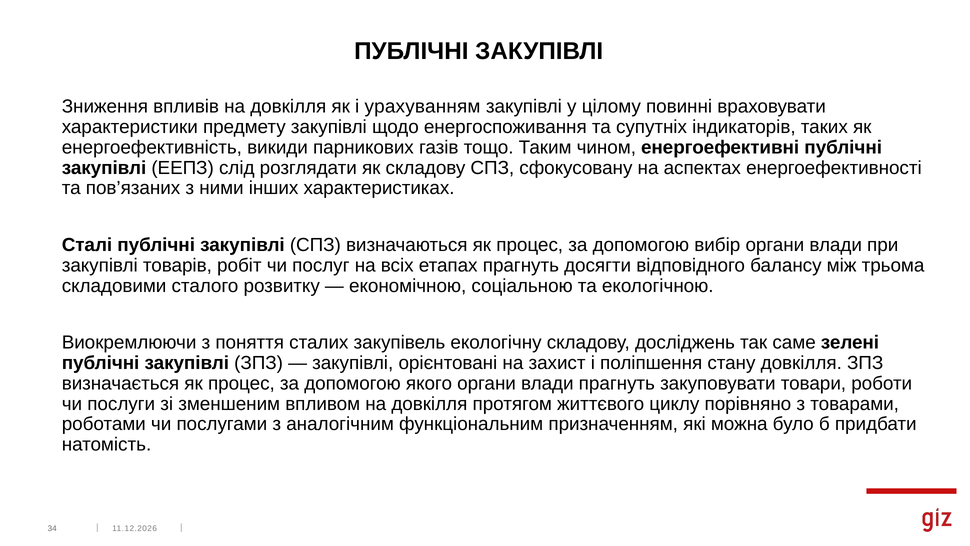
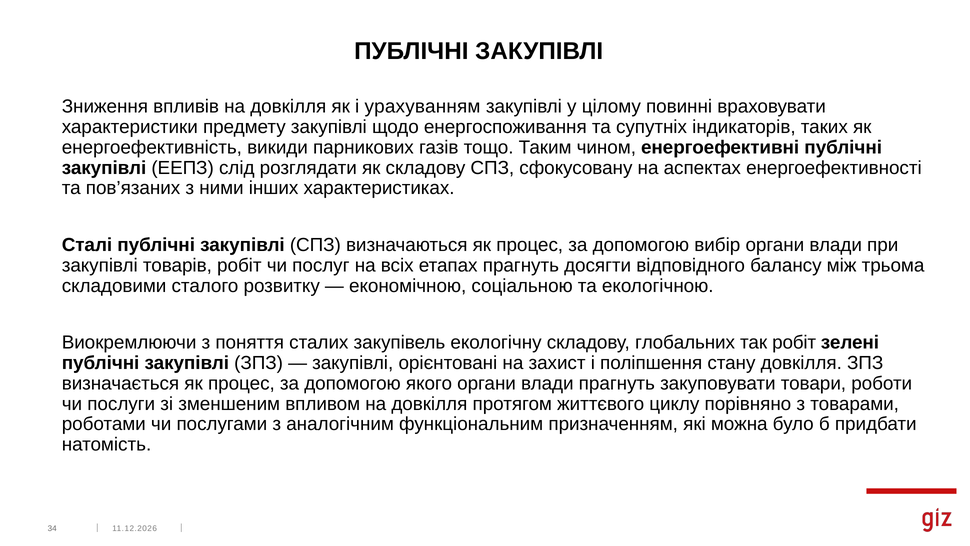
досліджень: досліджень -> глобальних
так саме: саме -> робіт
